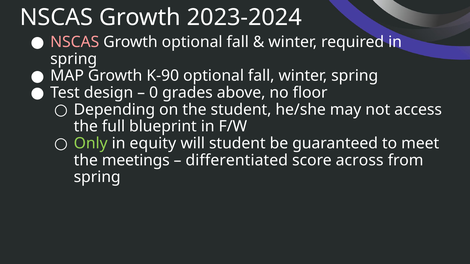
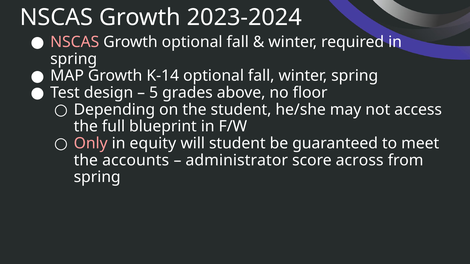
K-90: K-90 -> K-14
0: 0 -> 5
Only colour: light green -> pink
meetings: meetings -> accounts
differentiated: differentiated -> administrator
